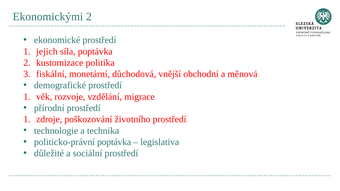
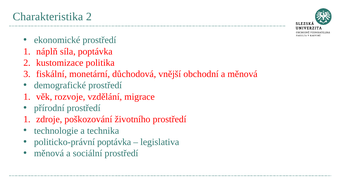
Ekonomickými: Ekonomickými -> Charakteristika
jejich: jejich -> náplň
důležité at (49, 153): důležité -> měnová
